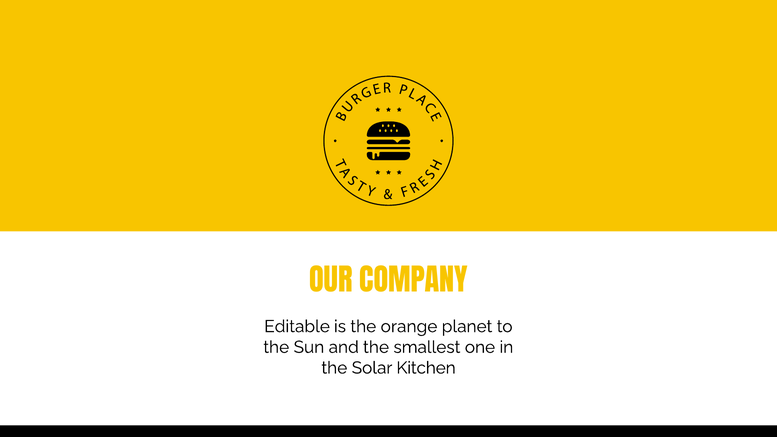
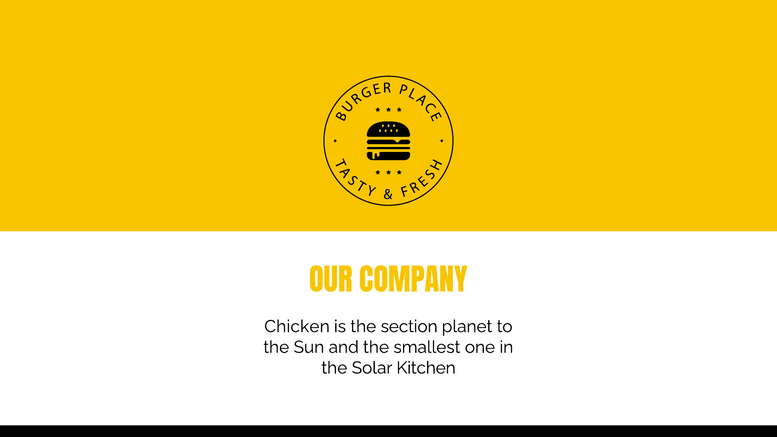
Editable: Editable -> Chicken
orange: orange -> section
